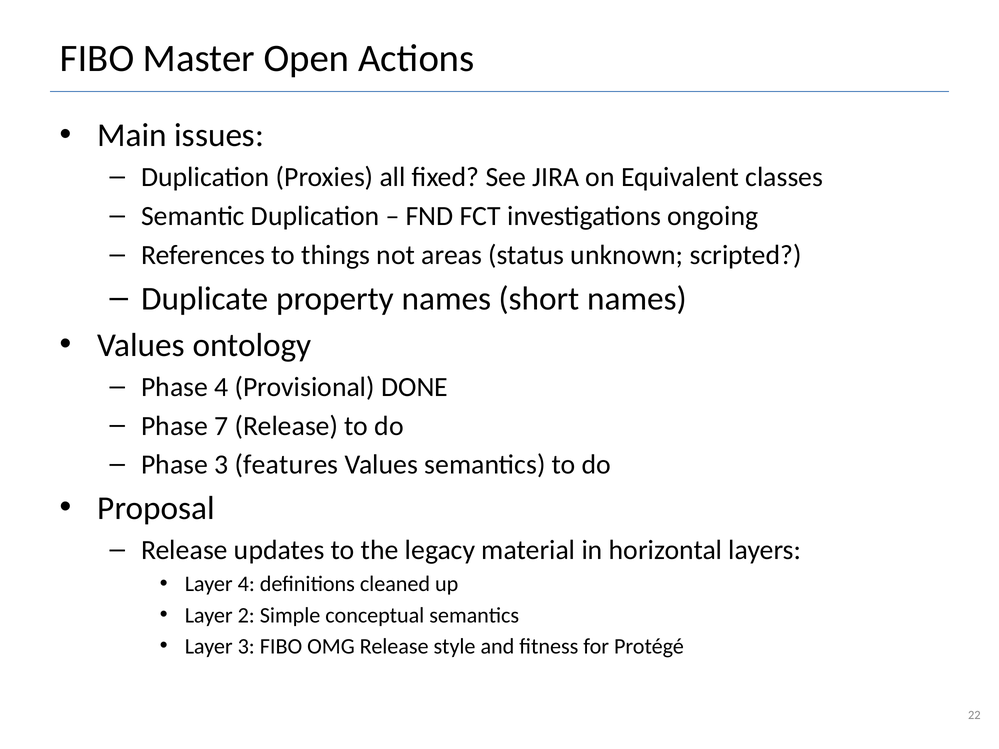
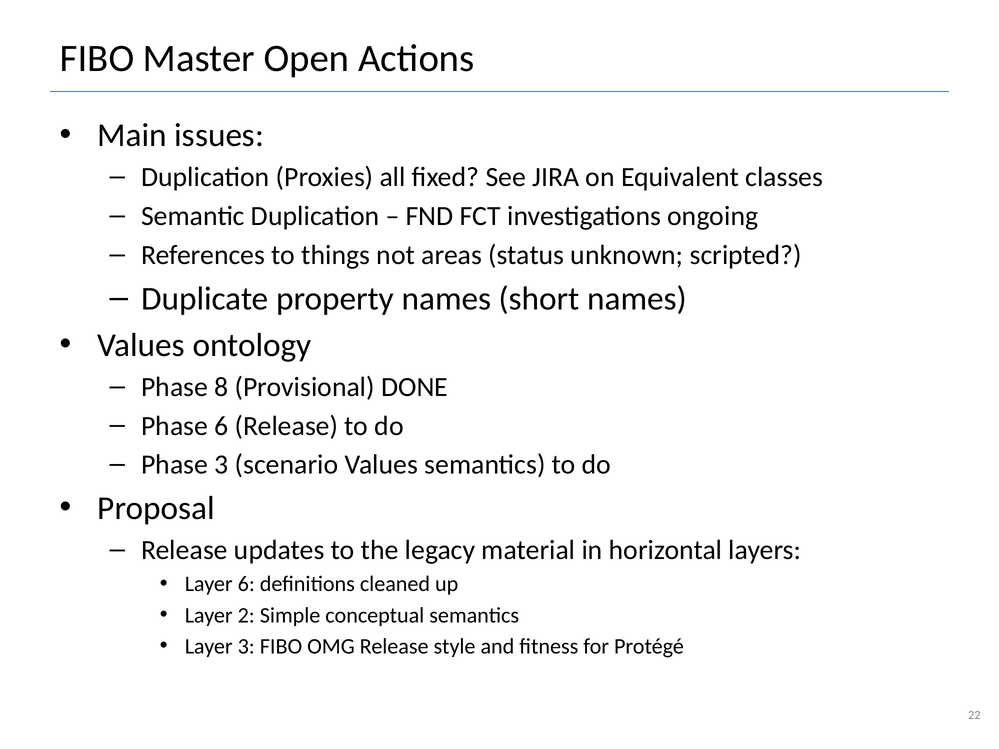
Phase 4: 4 -> 8
Phase 7: 7 -> 6
features: features -> scenario
Layer 4: 4 -> 6
